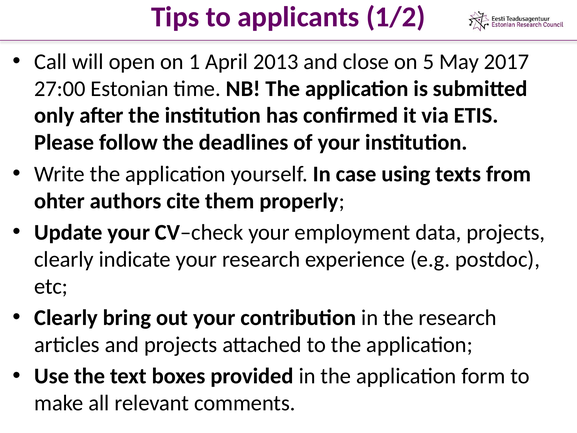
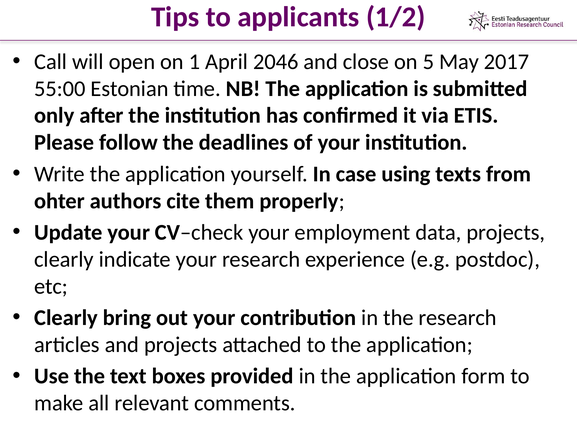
2013: 2013 -> 2046
27:00: 27:00 -> 55:00
